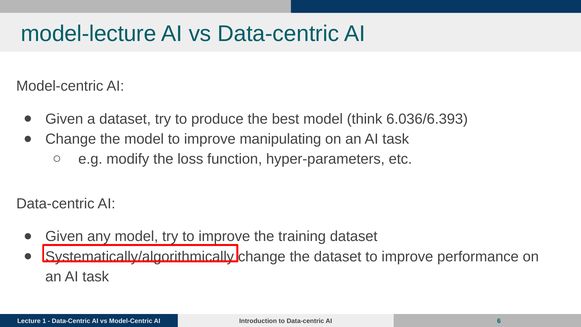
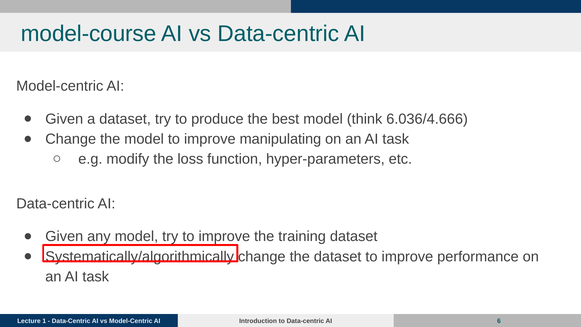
model-lecture: model-lecture -> model-course
6.036/6.393: 6.036/6.393 -> 6.036/4.666
